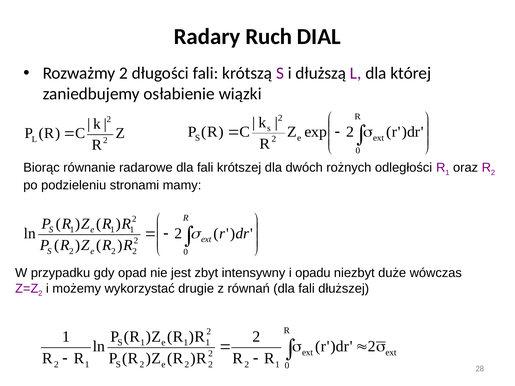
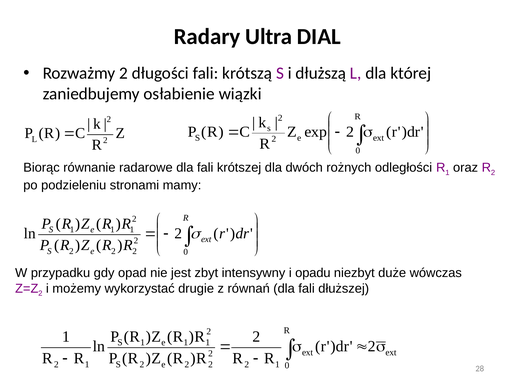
Ruch: Ruch -> Ultra
